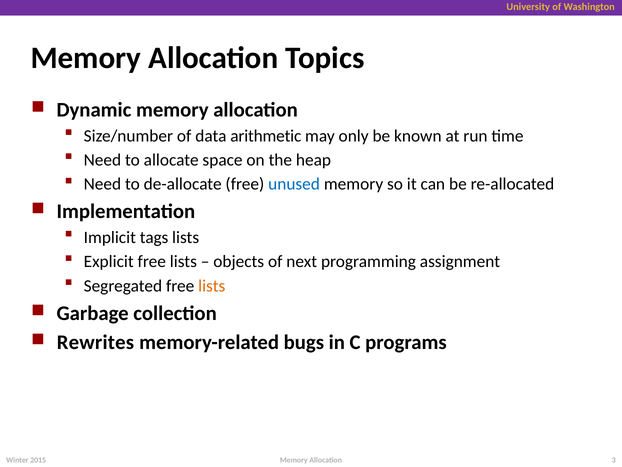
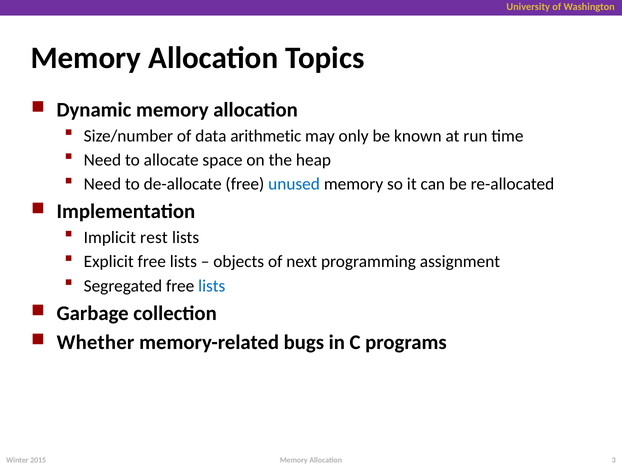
tags: tags -> rest
lists at (212, 286) colour: orange -> blue
Rewrites: Rewrites -> Whether
